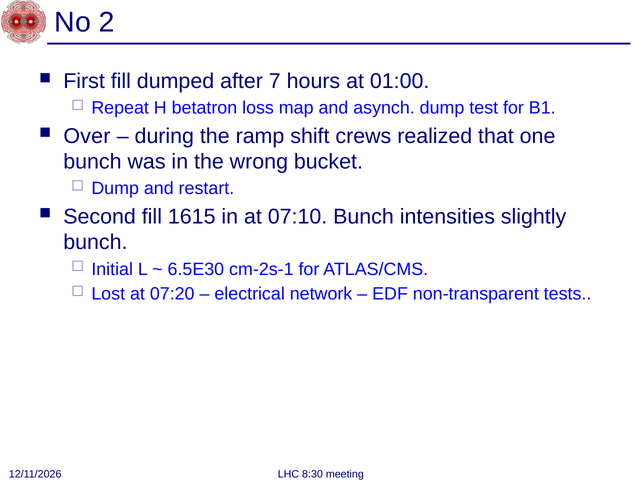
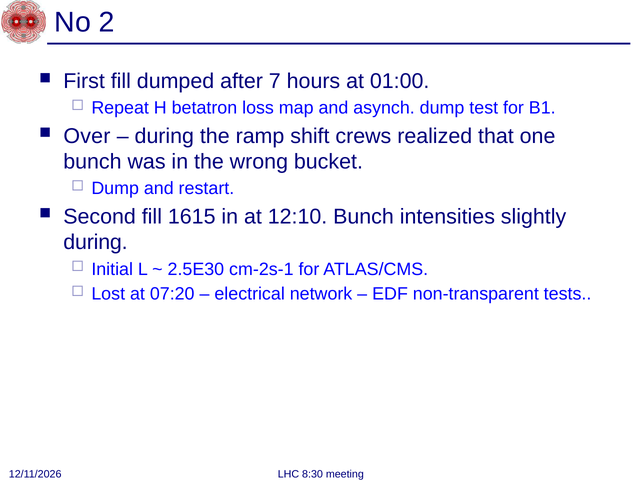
07:10: 07:10 -> 12:10
bunch at (95, 243): bunch -> during
6.5E30: 6.5E30 -> 2.5E30
